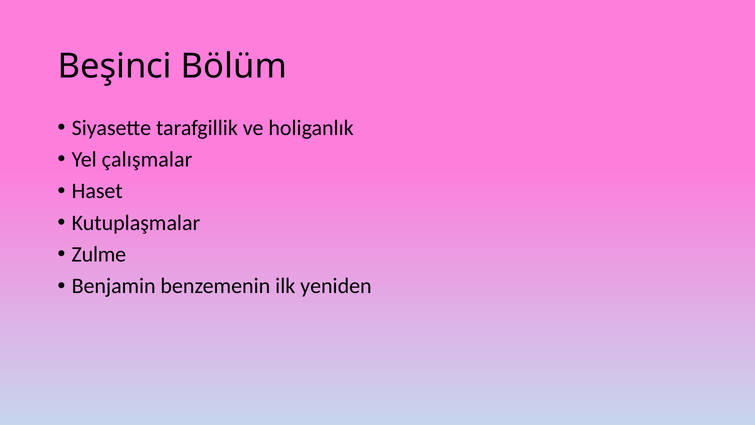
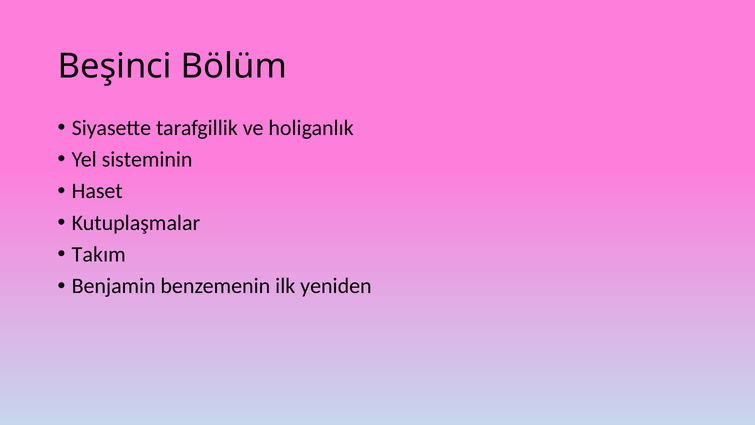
çalışmalar: çalışmalar -> sisteminin
Zulme: Zulme -> Takım
